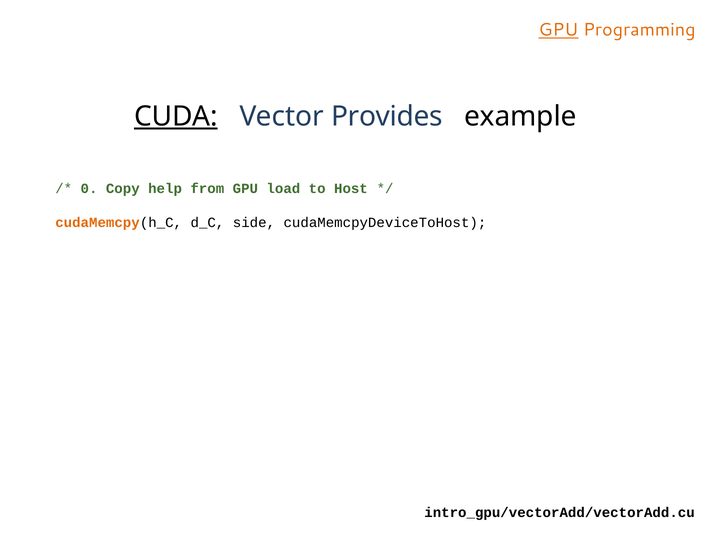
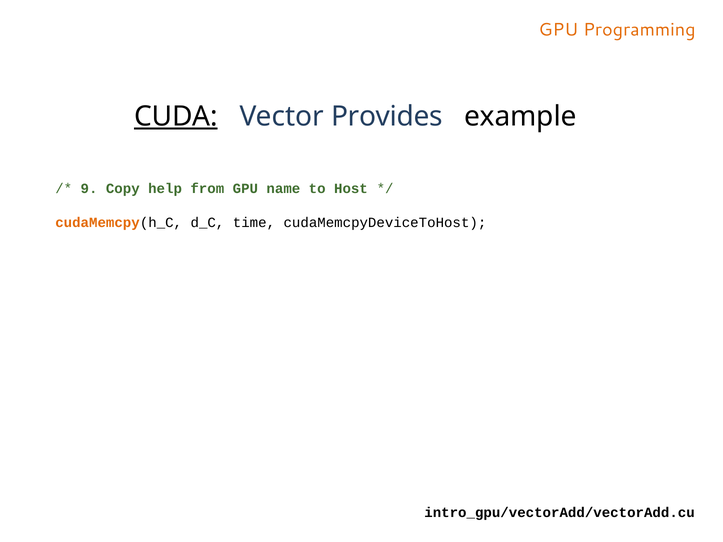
GPU at (558, 30) underline: present -> none
0: 0 -> 9
load: load -> name
side: side -> time
